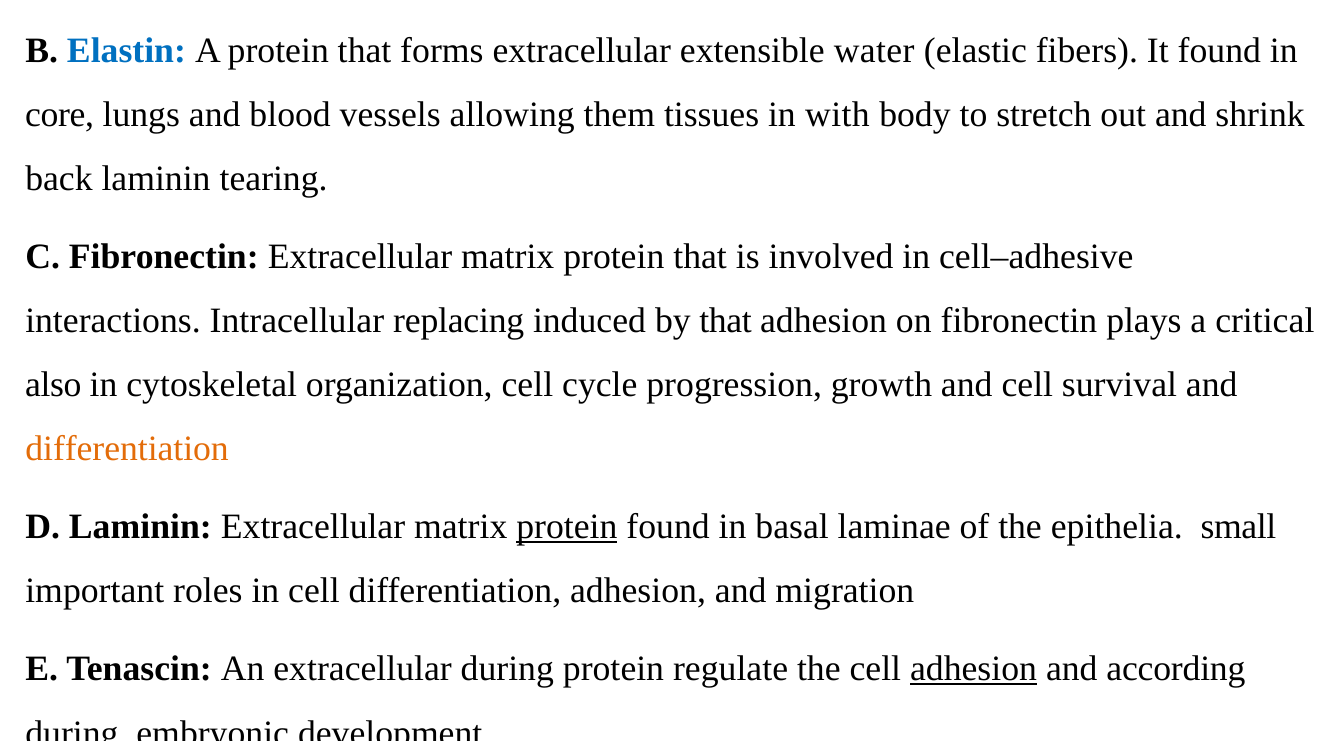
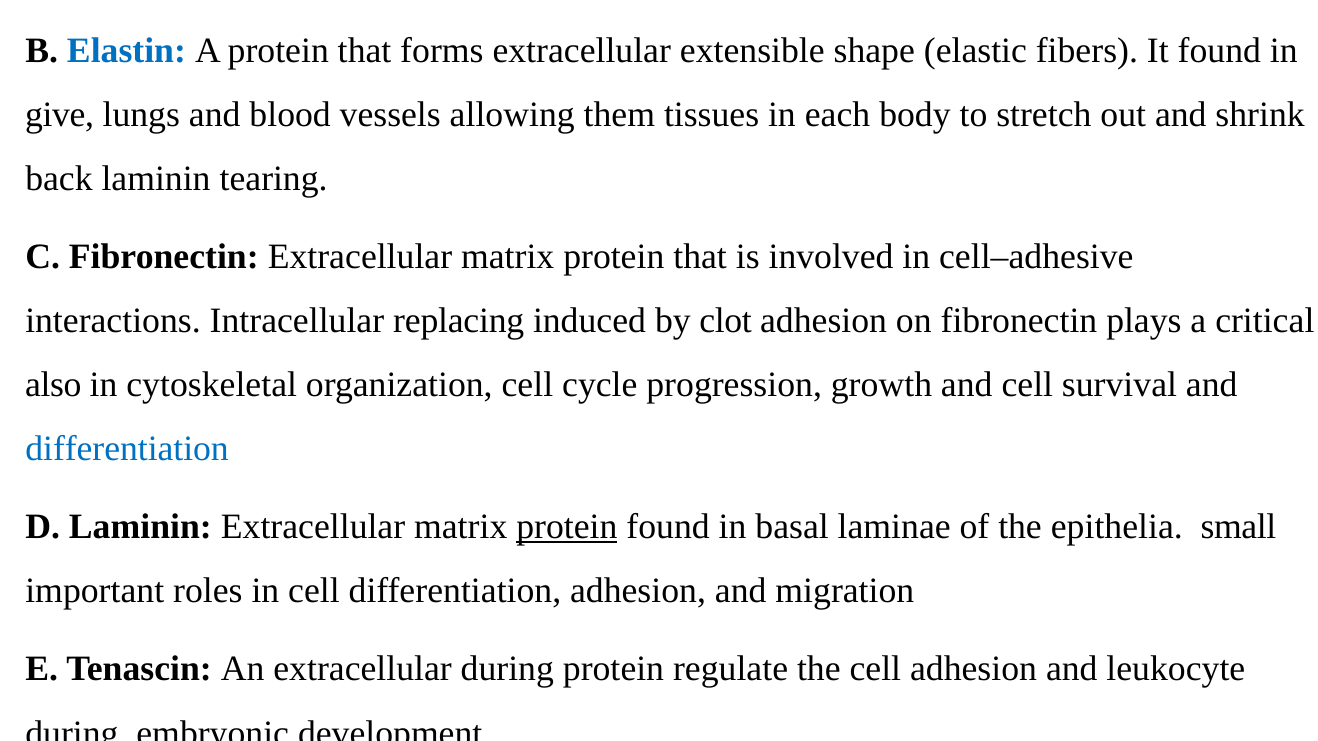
water: water -> shape
core: core -> give
with: with -> each
by that: that -> clot
differentiation at (127, 449) colour: orange -> blue
adhesion at (974, 669) underline: present -> none
according: according -> leukocyte
